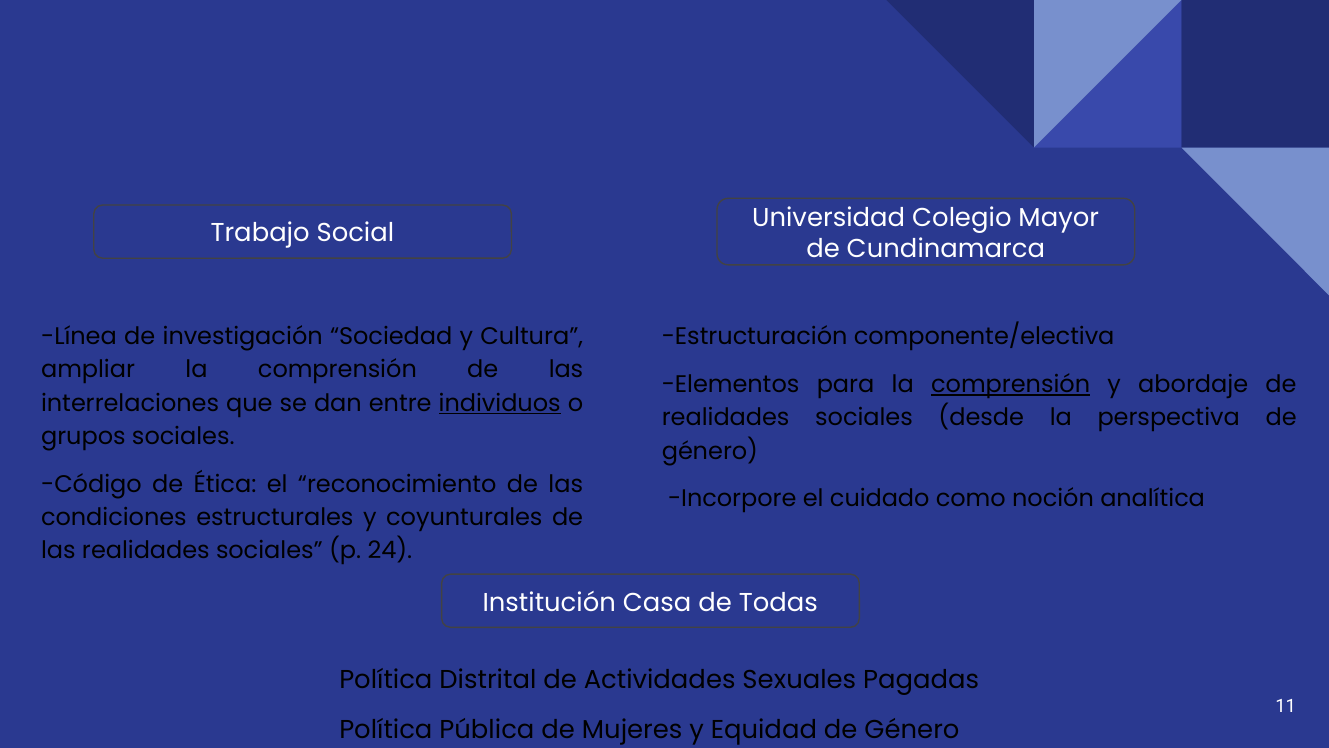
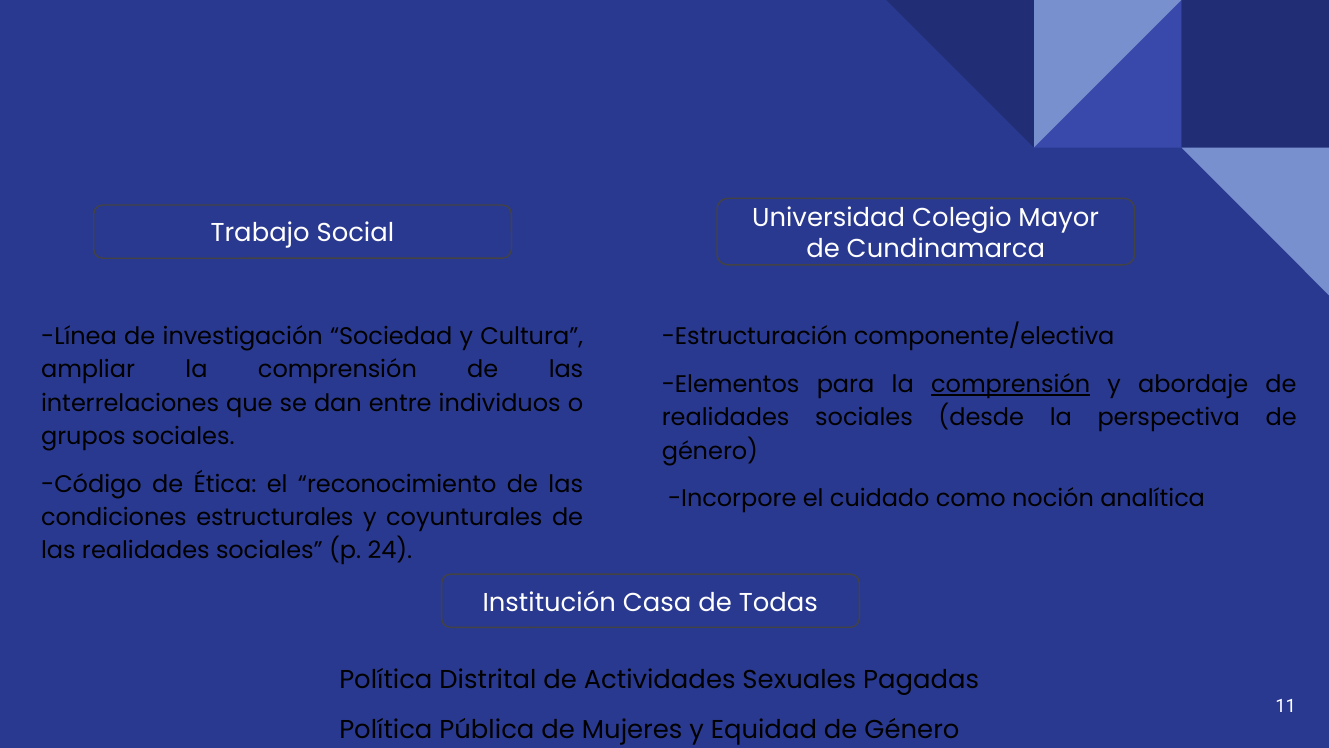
individuos underline: present -> none
